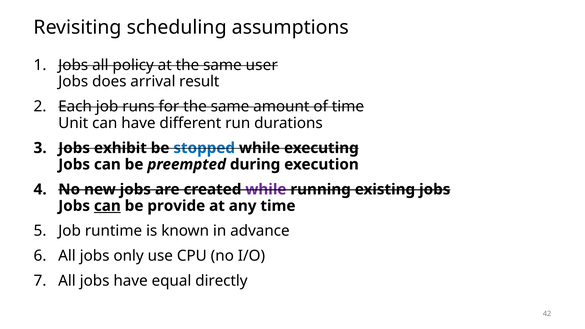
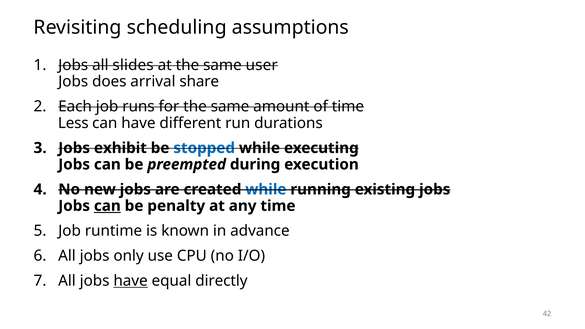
policy: policy -> slides
result: result -> share
Unit: Unit -> Less
while at (266, 189) colour: purple -> blue
provide: provide -> penalty
have at (131, 281) underline: none -> present
